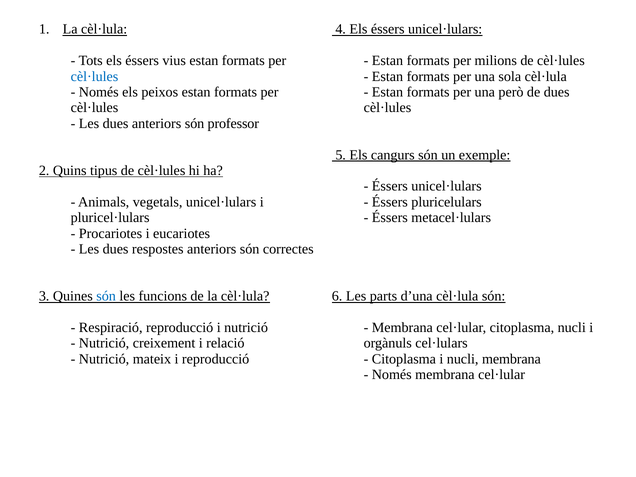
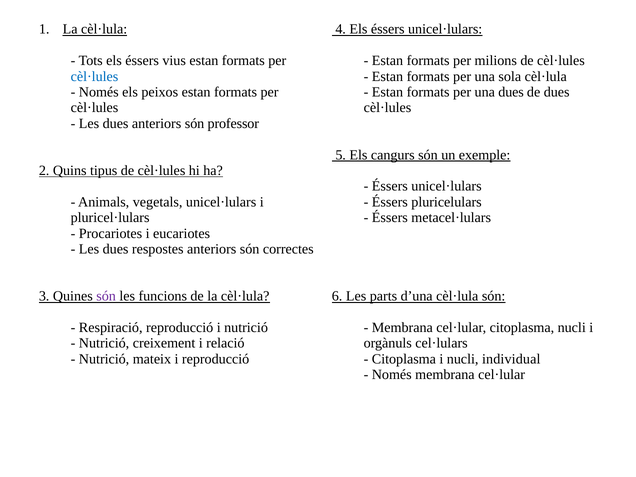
una però: però -> dues
són at (106, 296) colour: blue -> purple
nucli membrana: membrana -> individual
